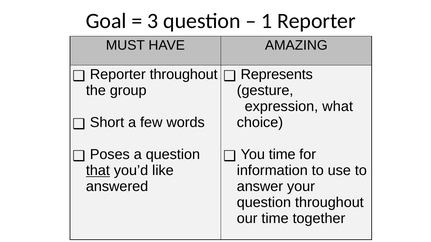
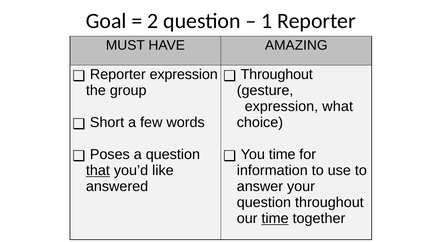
3: 3 -> 2
Reporter throughout: throughout -> expression
Represents at (277, 75): Represents -> Throughout
time at (275, 219) underline: none -> present
